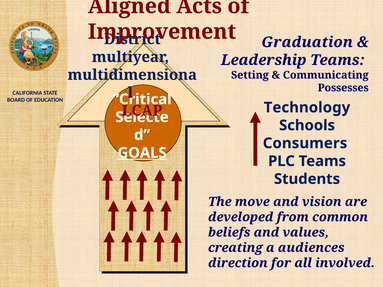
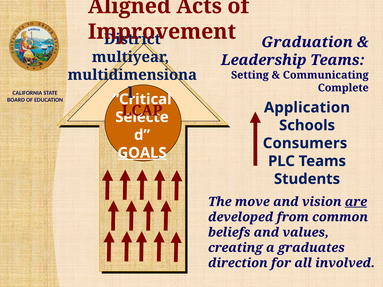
Possesses: Possesses -> Complete
Technology: Technology -> Application
are underline: none -> present
audiences: audiences -> graduates
